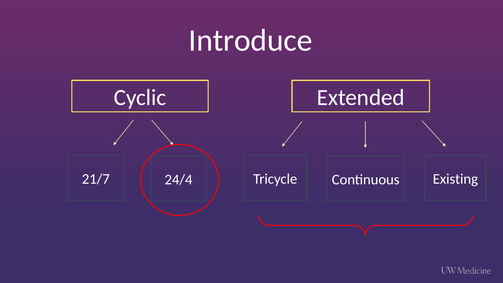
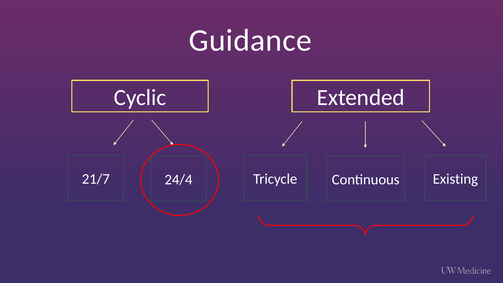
Introduce: Introduce -> Guidance
